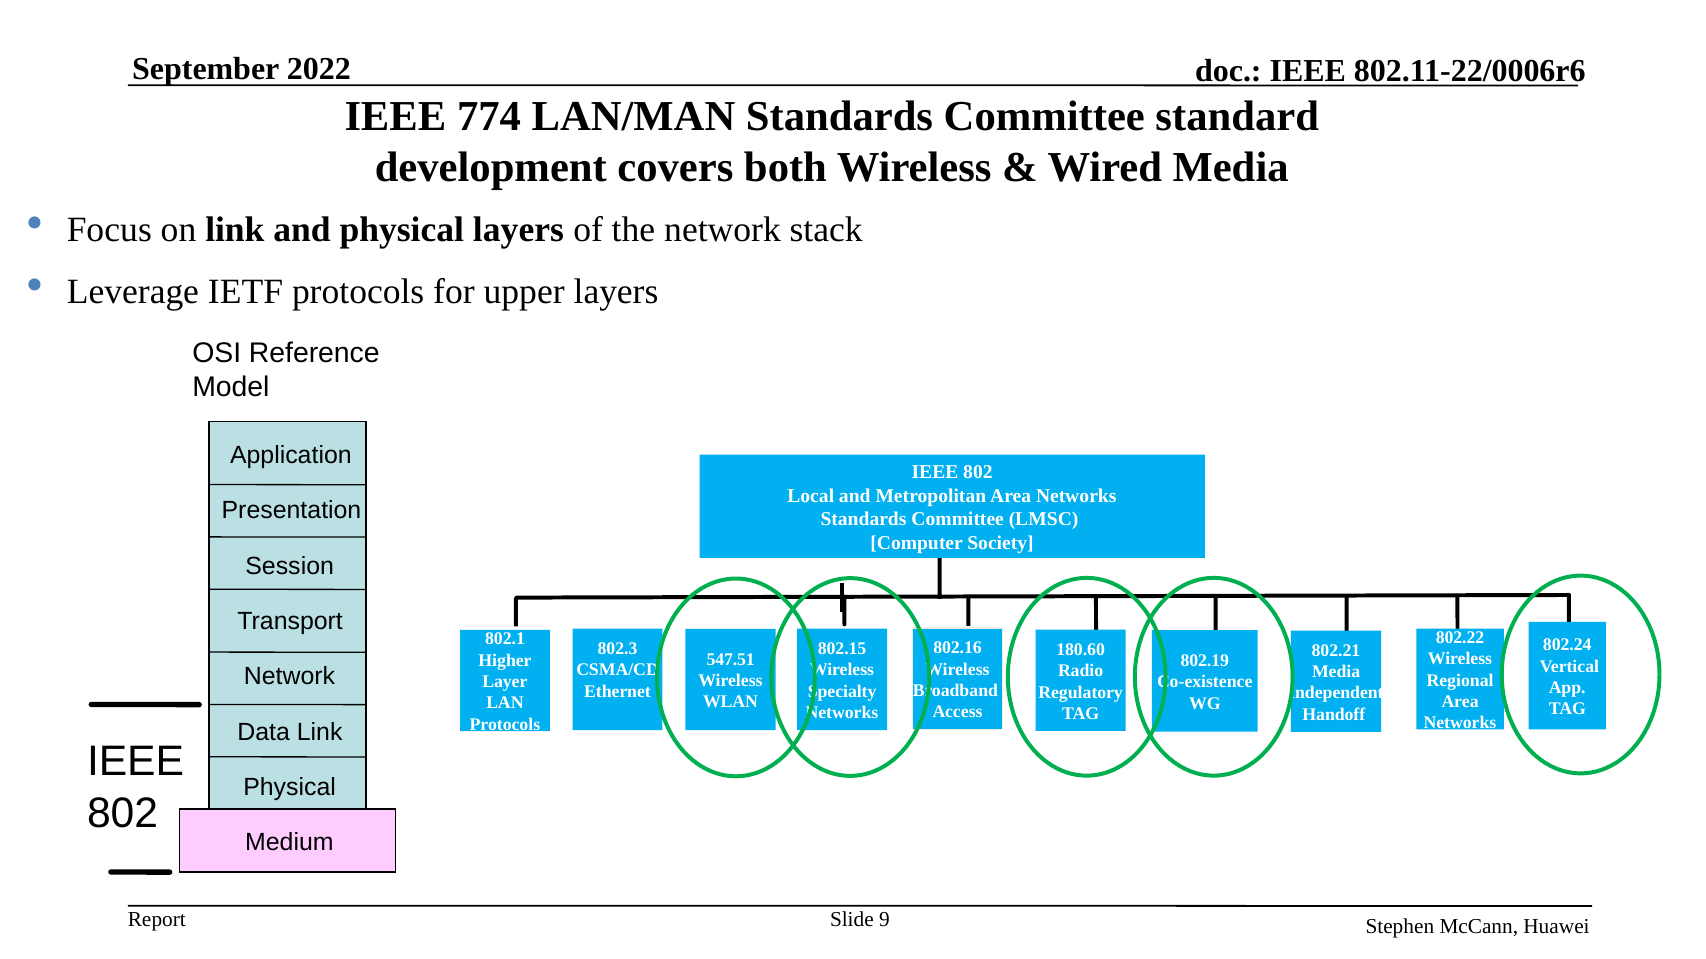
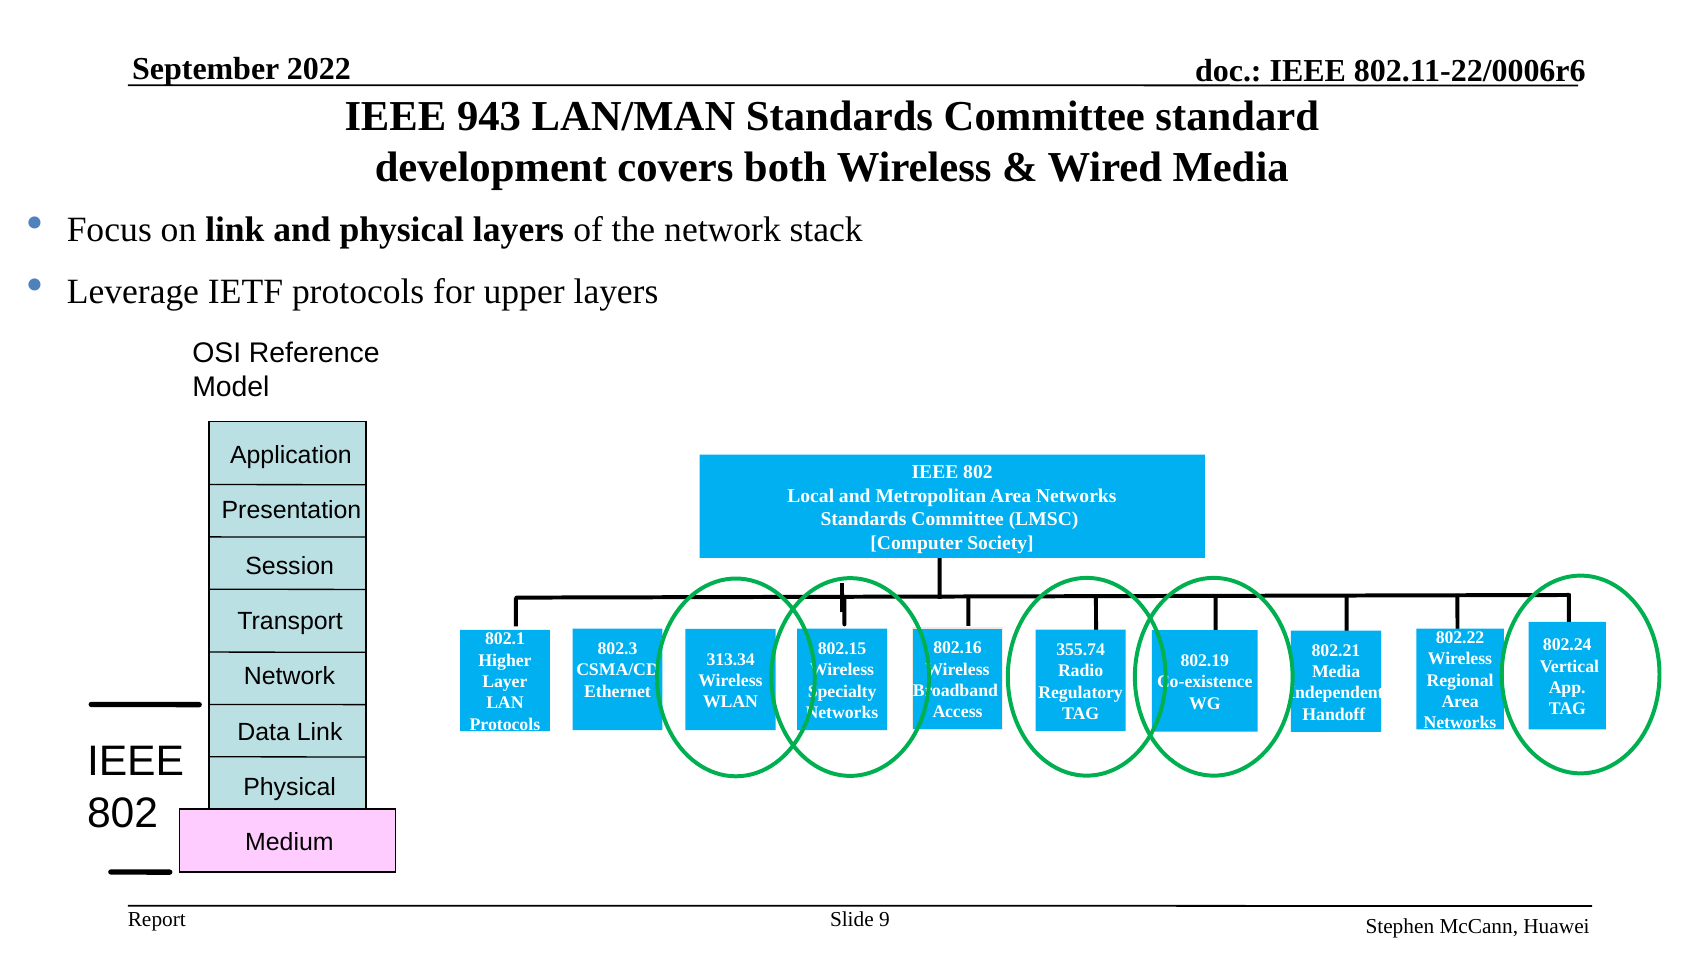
774: 774 -> 943
180.60: 180.60 -> 355.74
547.51: 547.51 -> 313.34
